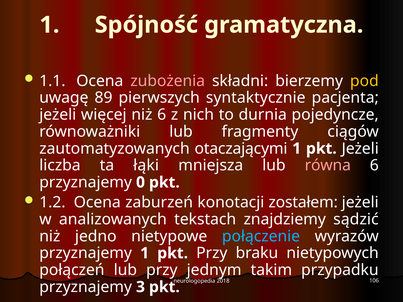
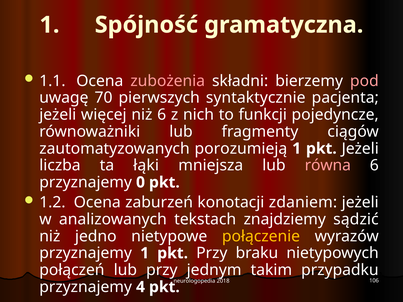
pod colour: yellow -> pink
89: 89 -> 70
durnia: durnia -> funkcji
otaczającymi: otaczającymi -> porozumieją
zostałem: zostałem -> zdaniem
połączenie colour: light blue -> yellow
3: 3 -> 4
